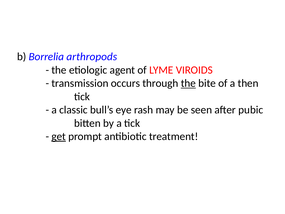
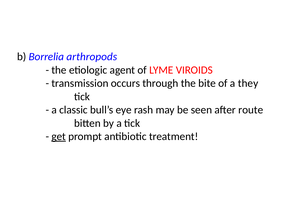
the at (188, 83) underline: present -> none
then: then -> they
pubic: pubic -> route
